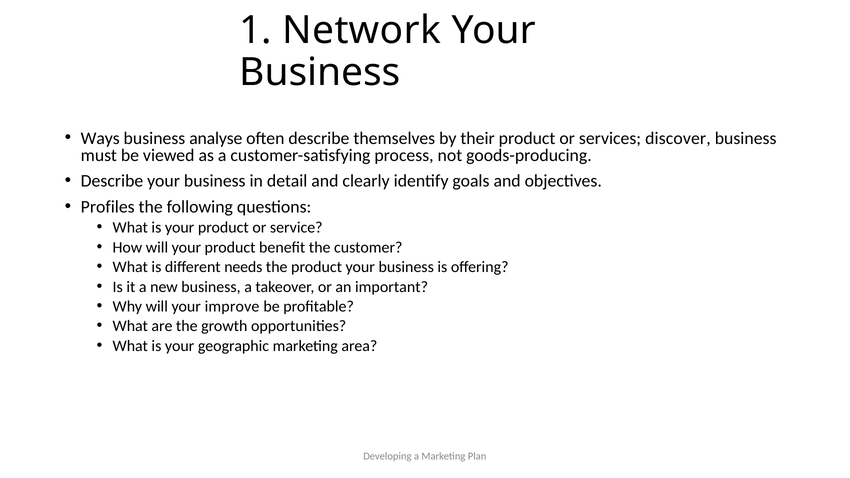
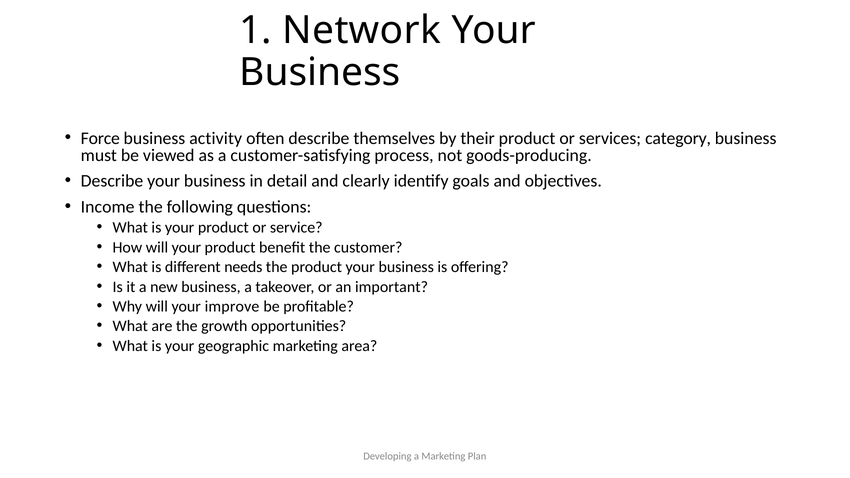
Ways: Ways -> Force
analyse: analyse -> activity
discover: discover -> category
Profiles: Profiles -> Income
